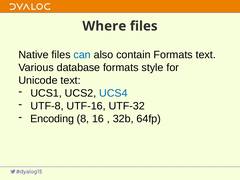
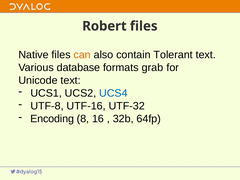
Where: Where -> Robert
can colour: blue -> orange
contain Formats: Formats -> Tolerant
style: style -> grab
